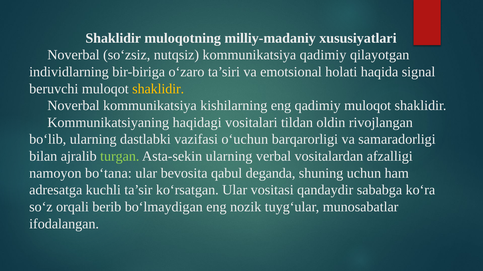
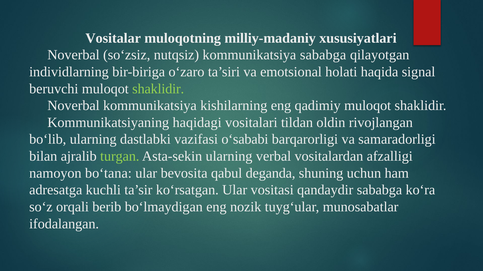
Shaklidir at (113, 38): Shaklidir -> Vositalar
kommunikatsiya qadimiy: qadimiy -> sababga
shaklidir at (158, 89) colour: yellow -> light green
o‘uchun: o‘uchun -> o‘sababi
